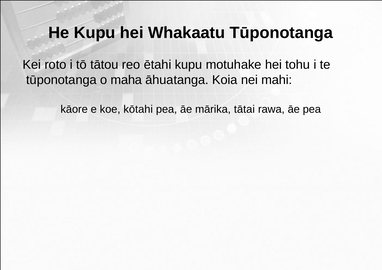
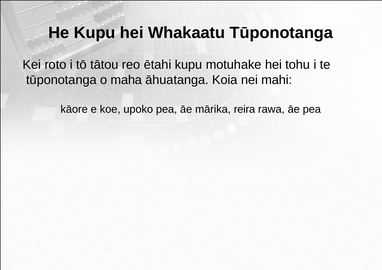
kōtahi: kōtahi -> upoko
tātai: tātai -> reira
